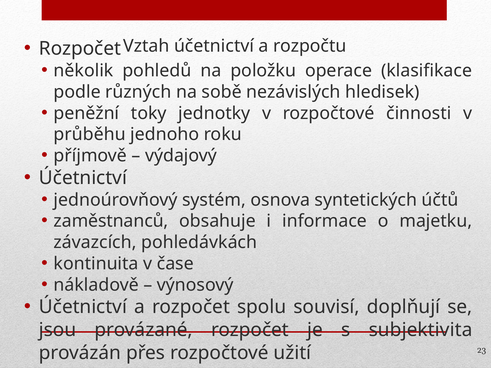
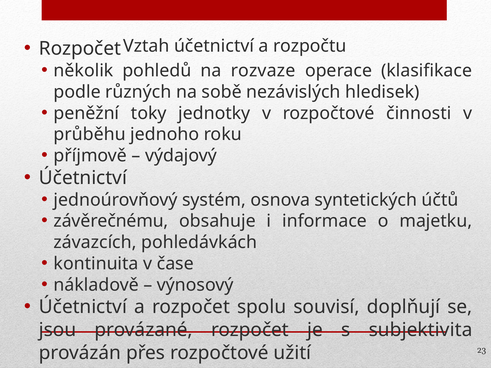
položku: položku -> rozvaze
zaměstnanců: zaměstnanců -> závěrečnému
